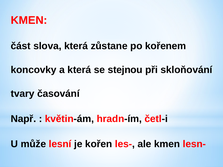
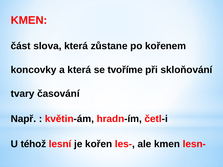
stejnou: stejnou -> tvoříme
může: může -> téhož
